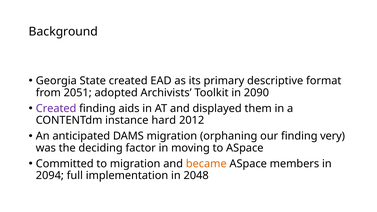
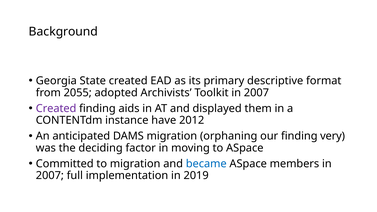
2051: 2051 -> 2055
Toolkit in 2090: 2090 -> 2007
hard: hard -> have
became colour: orange -> blue
2094 at (50, 176): 2094 -> 2007
2048: 2048 -> 2019
